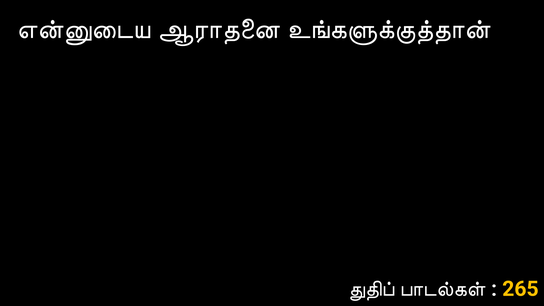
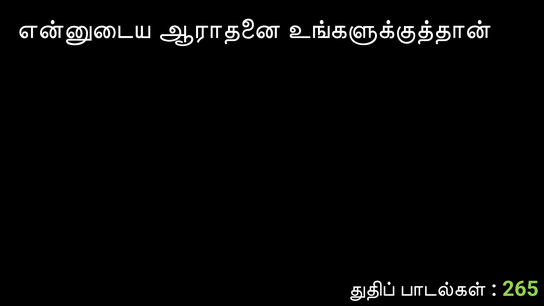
265 colour: yellow -> light green
